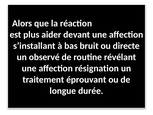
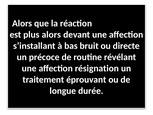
plus aider: aider -> alors
observé: observé -> précoce
